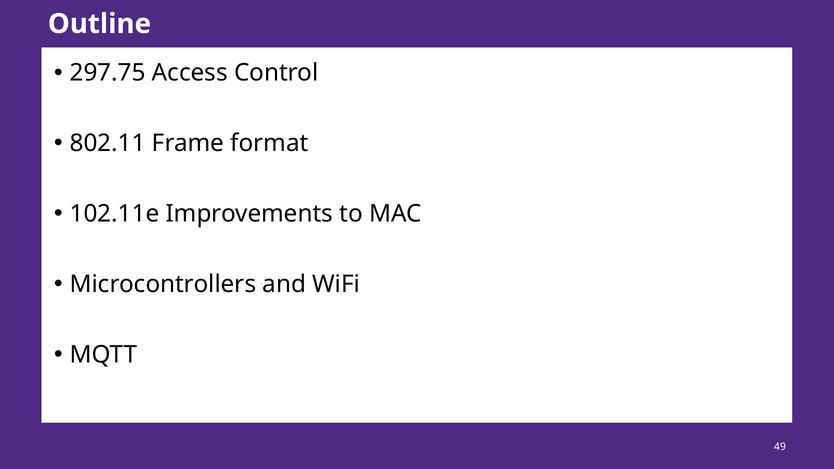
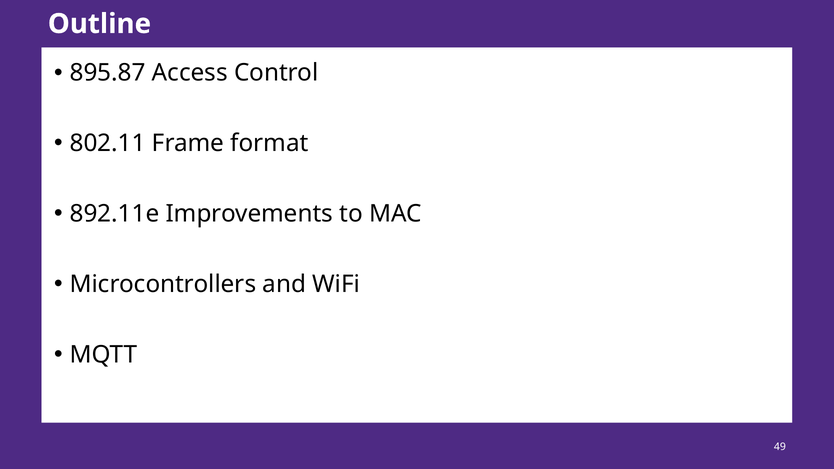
297.75: 297.75 -> 895.87
102.11e: 102.11e -> 892.11e
